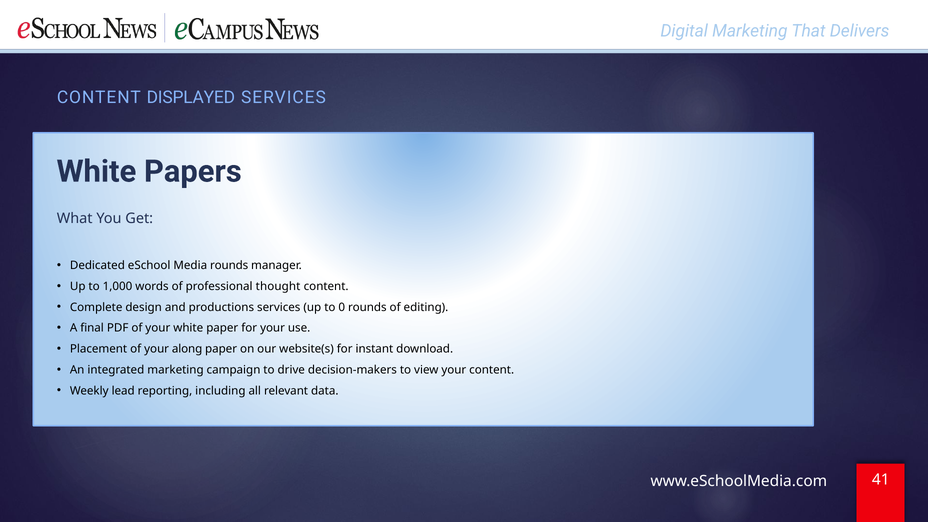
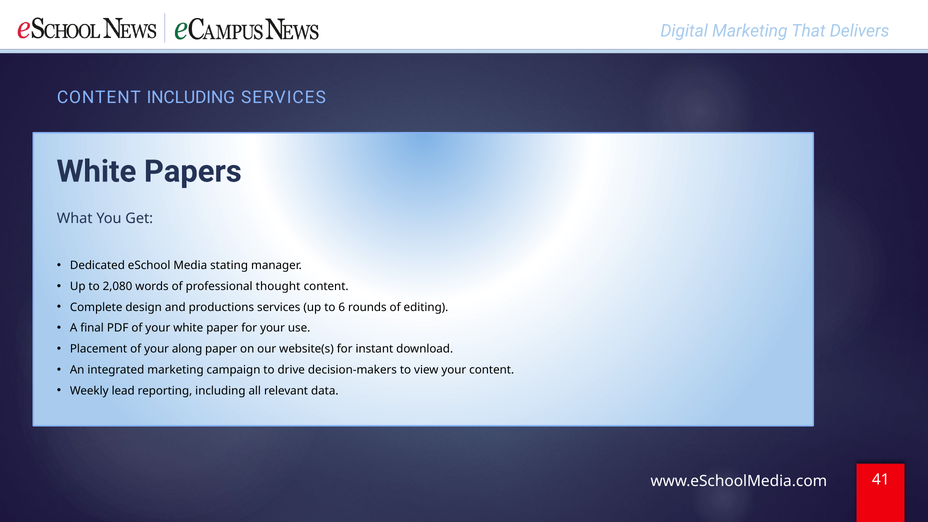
CONTENT DISPLAYED: DISPLAYED -> INCLUDING
Media rounds: rounds -> stating
1,000: 1,000 -> 2,080
0: 0 -> 6
